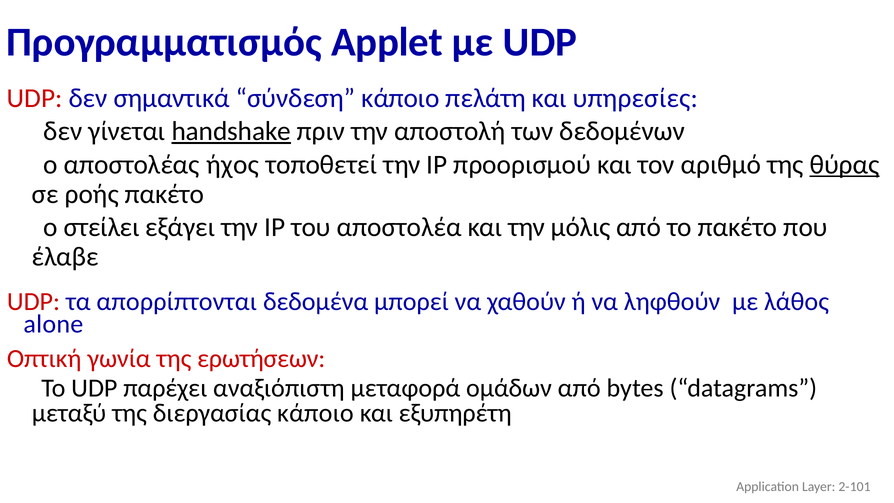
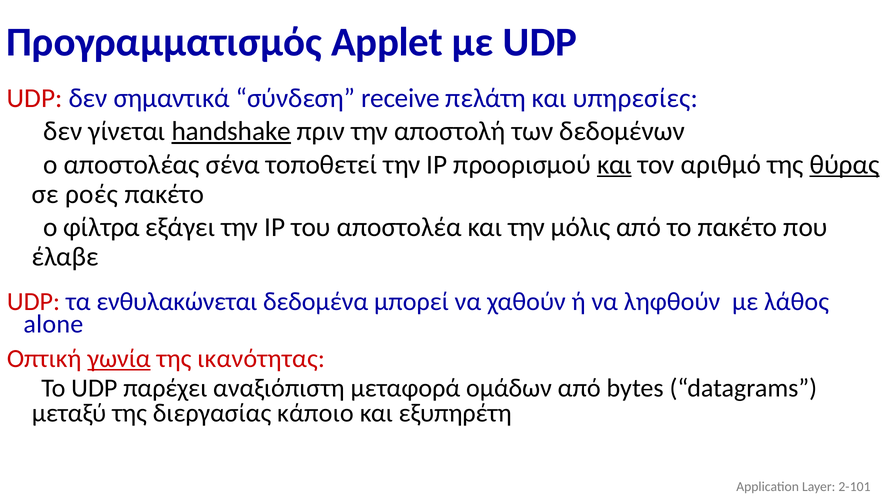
σύνδεση κάποιο: κάποιο -> receive
ήχος: ήχος -> σένα
και at (614, 165) underline: none -> present
ροής: ροής -> ροές
στείλει: στείλει -> φίλτρα
απορρίπτονται: απορρίπτονται -> ενθυλακώνεται
γωνία underline: none -> present
ερωτήσεων: ερωτήσεων -> ικανότητας
